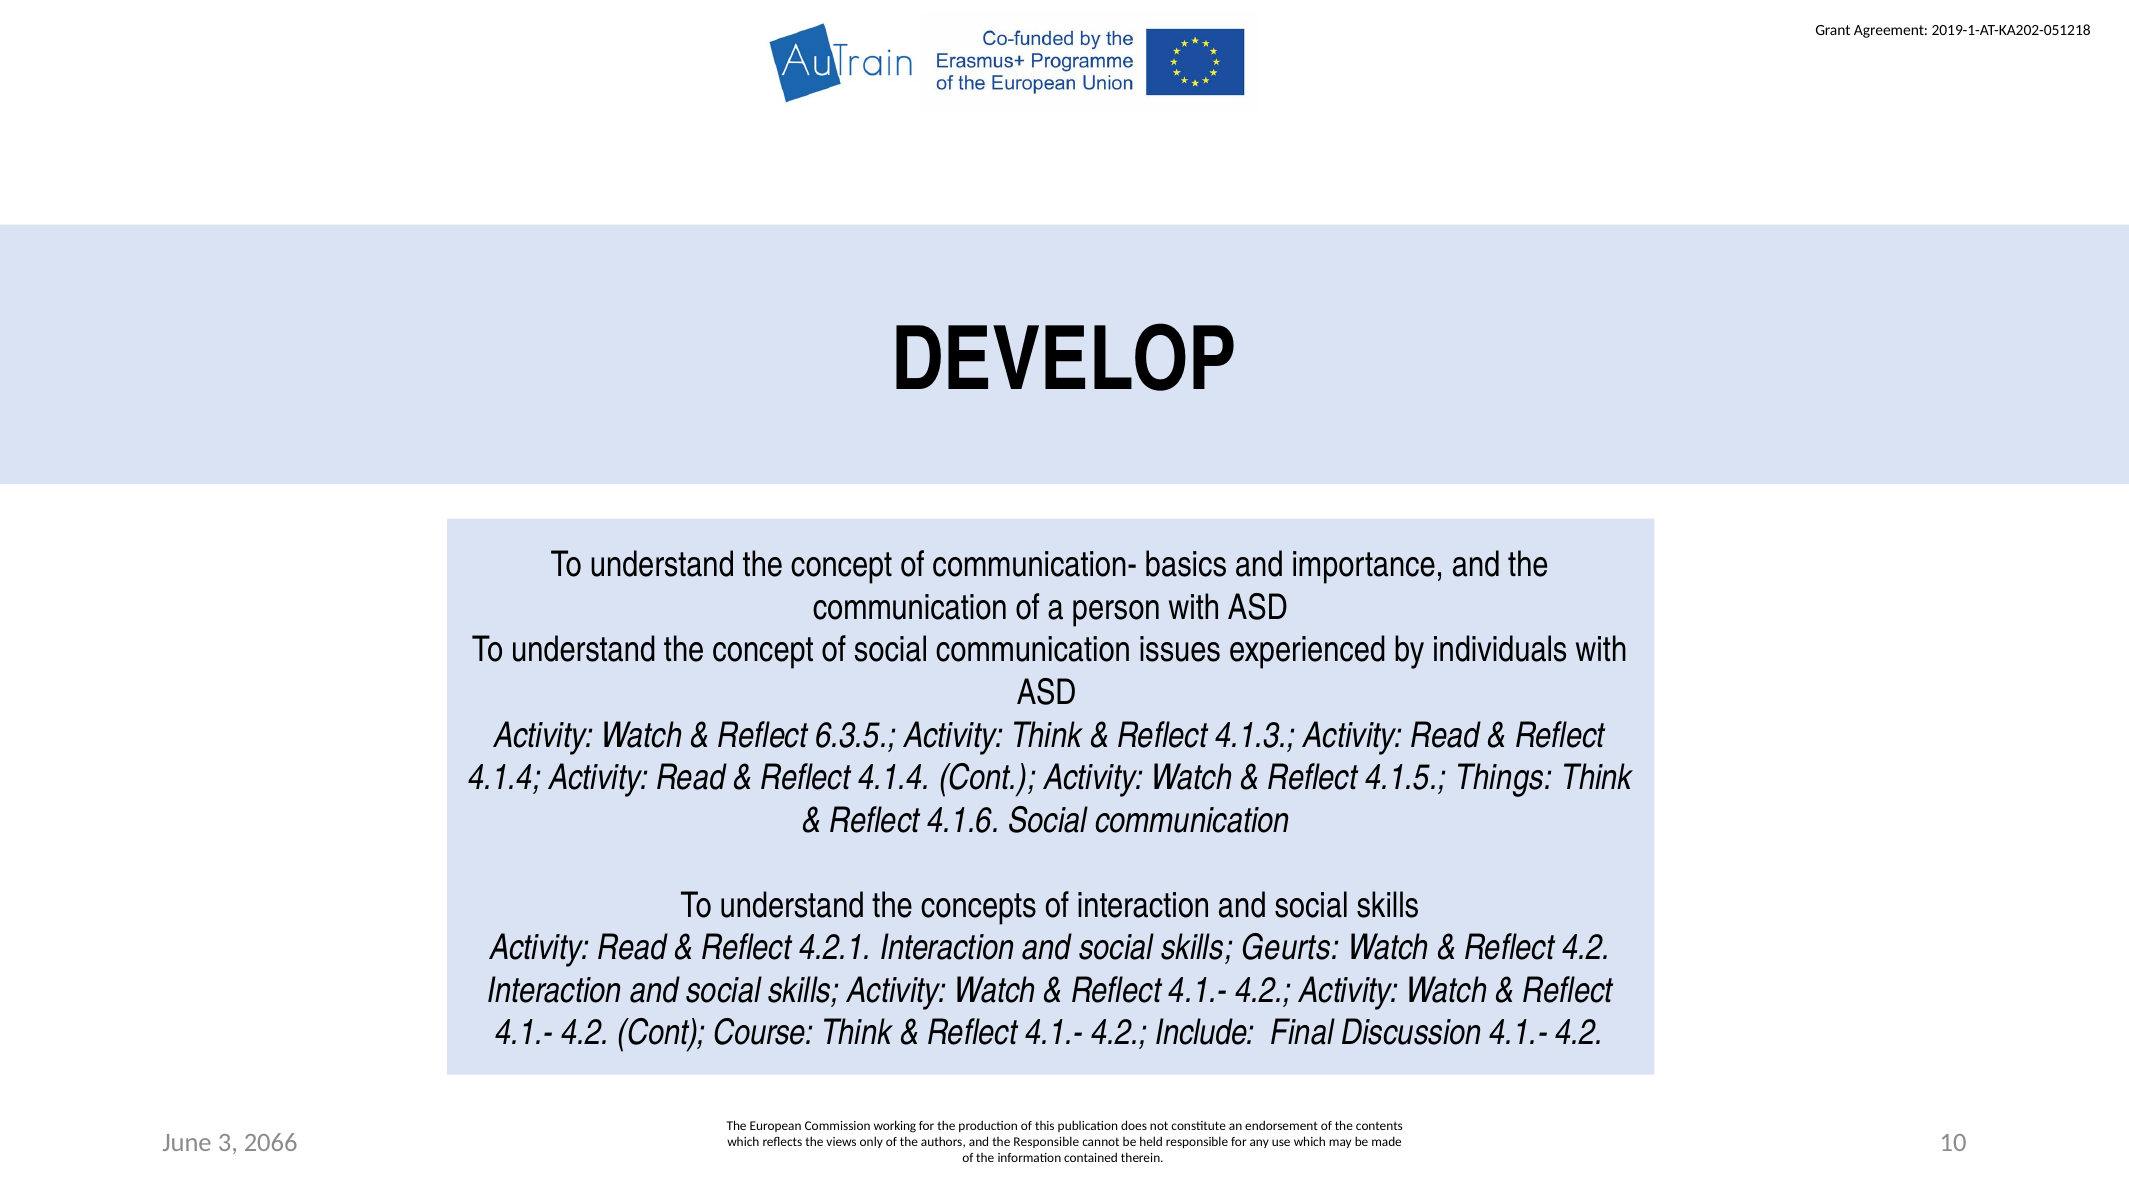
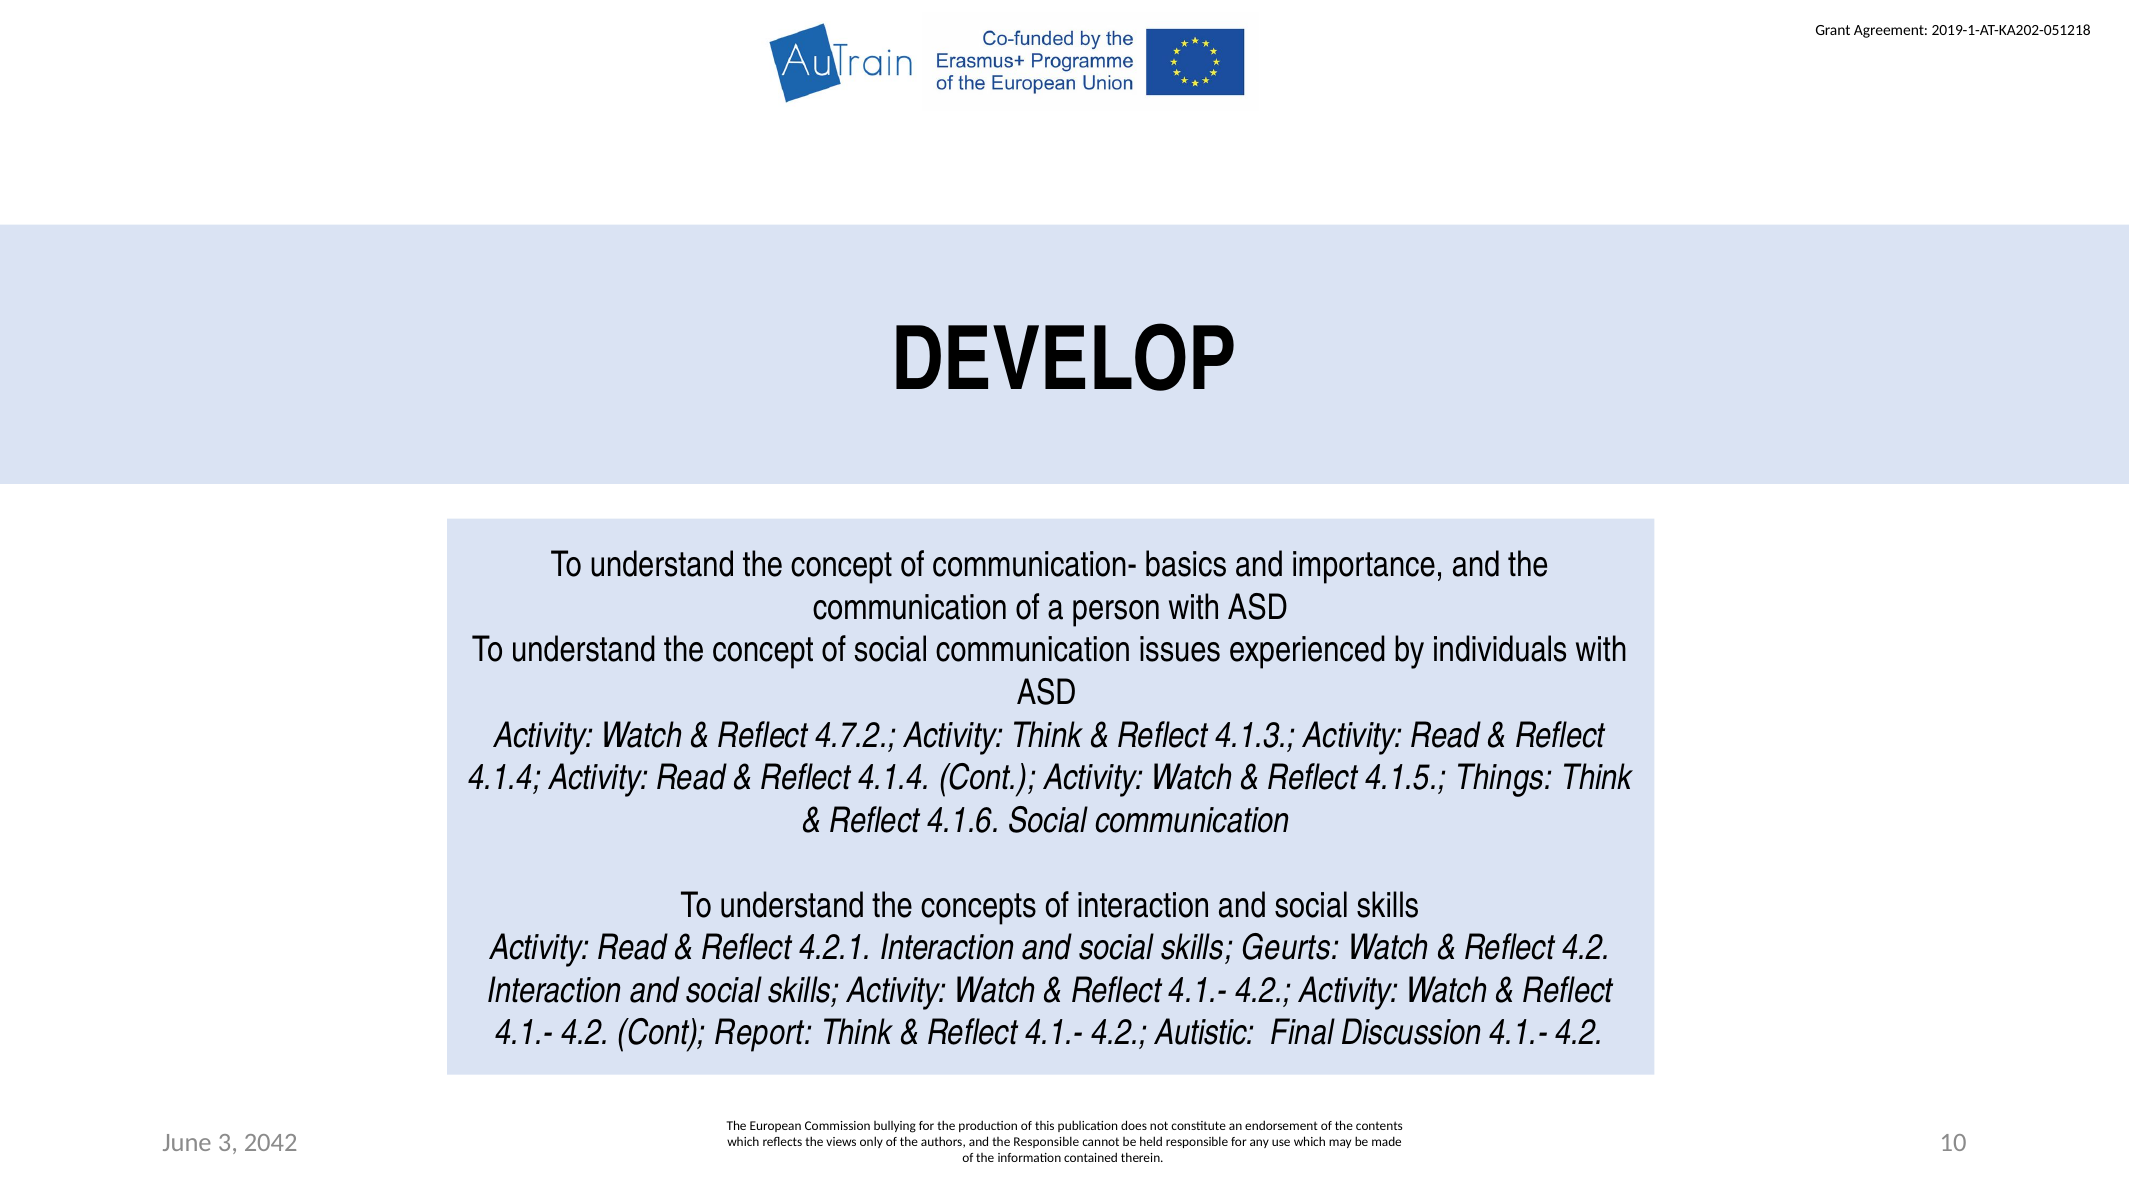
6.3.5: 6.3.5 -> 4.7.2
Course: Course -> Report
Include: Include -> Autistic
working: working -> bullying
2066: 2066 -> 2042
